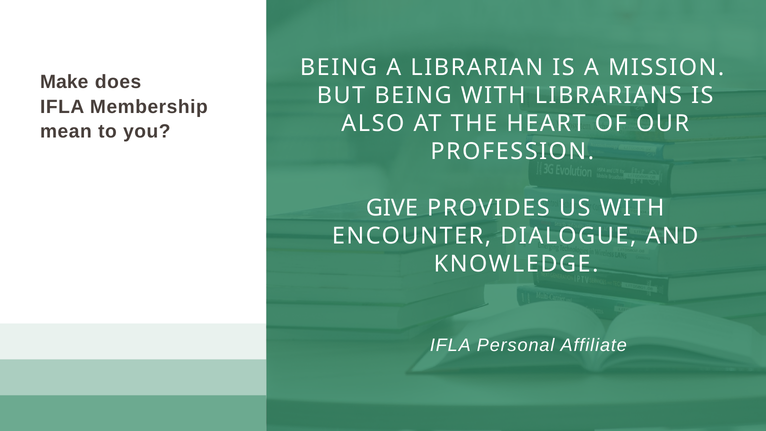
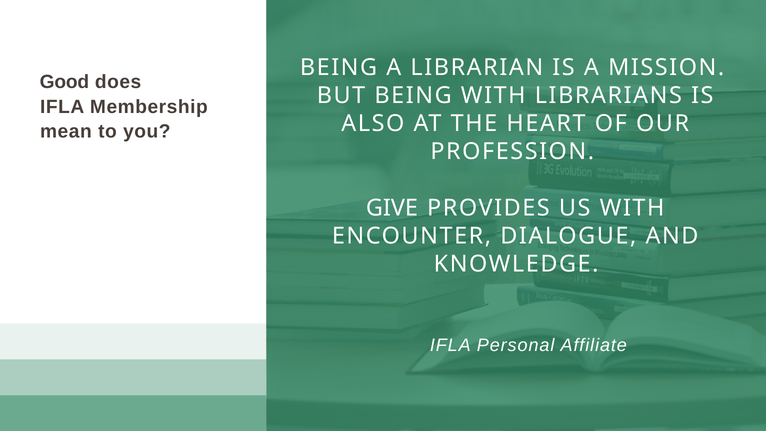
Make: Make -> Good
